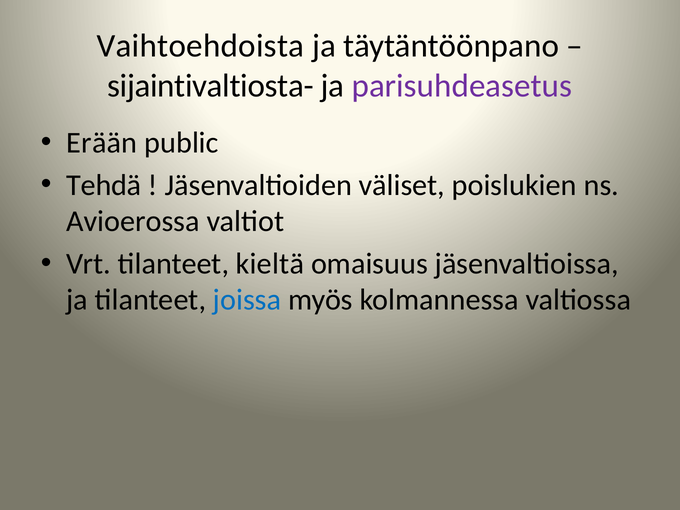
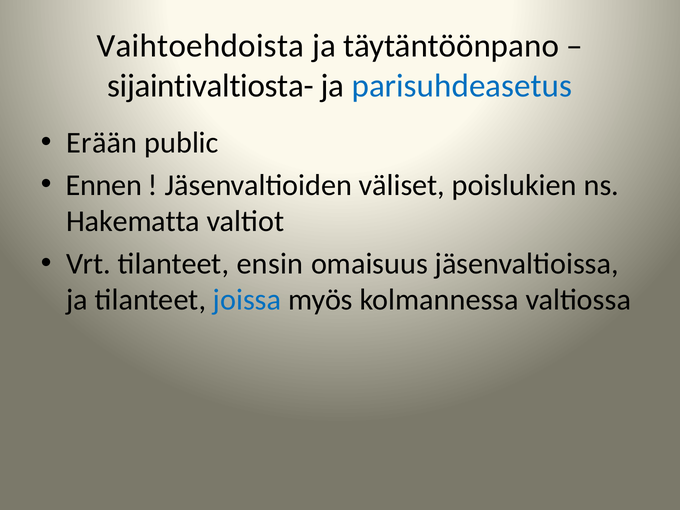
parisuhdeasetus colour: purple -> blue
Tehdä: Tehdä -> Ennen
Avioerossa: Avioerossa -> Hakematta
kieltä: kieltä -> ensin
